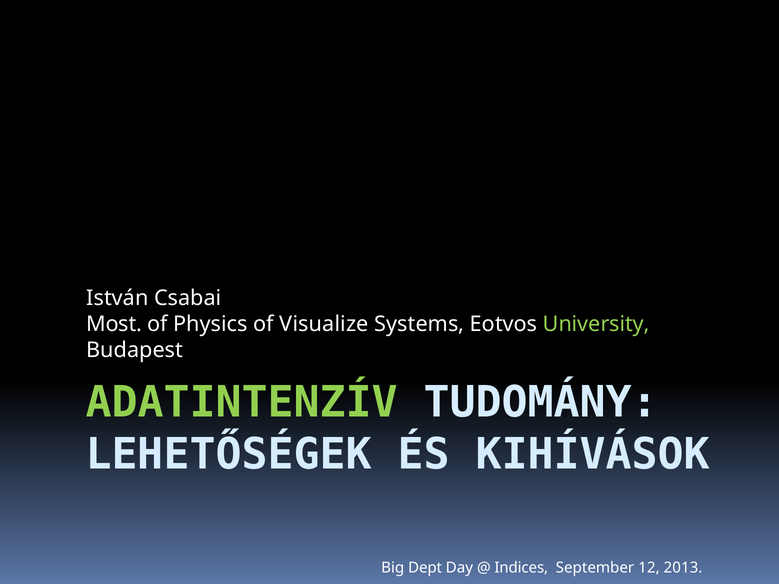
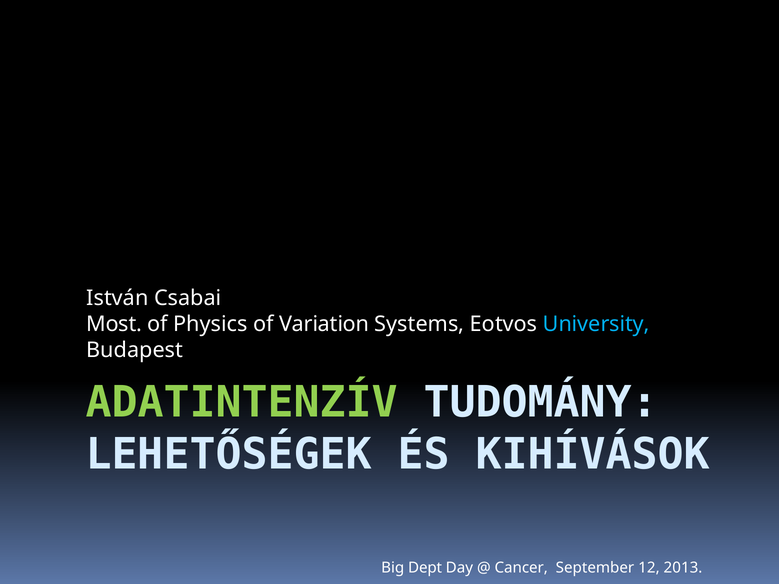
Visualize: Visualize -> Variation
University colour: light green -> light blue
Indices: Indices -> Cancer
